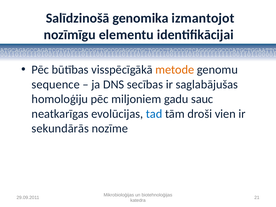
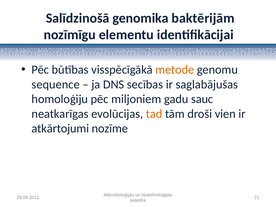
izmantojot: izmantojot -> baktērijām
tad colour: blue -> orange
sekundārās: sekundārās -> atkārtojumi
